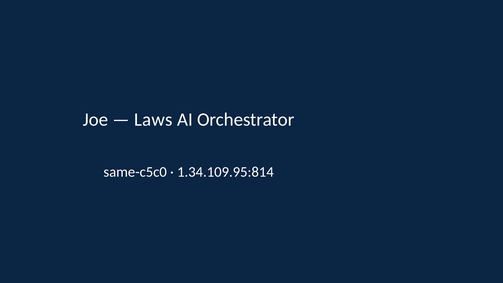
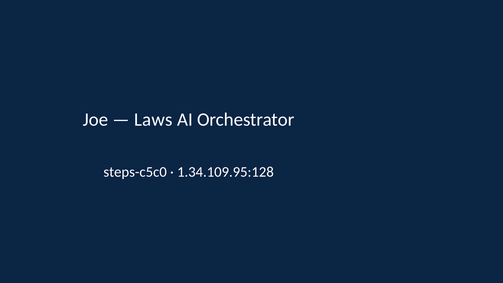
same-c5c0: same-c5c0 -> steps-c5c0
1.34.109.95:814: 1.34.109.95:814 -> 1.34.109.95:128
